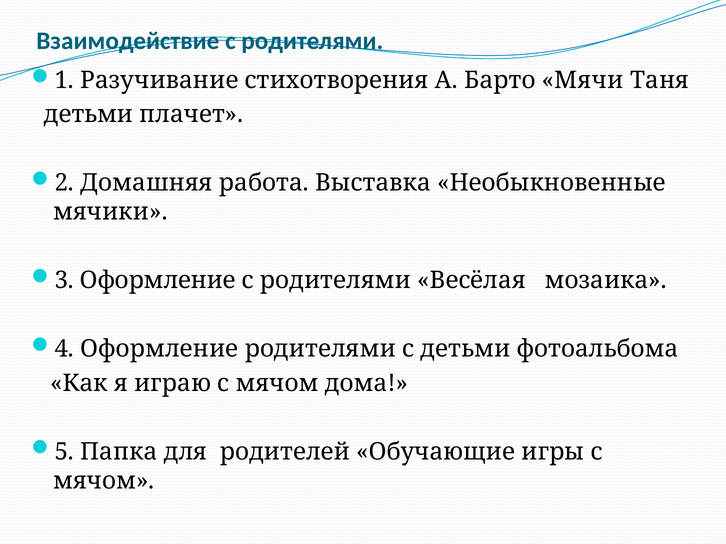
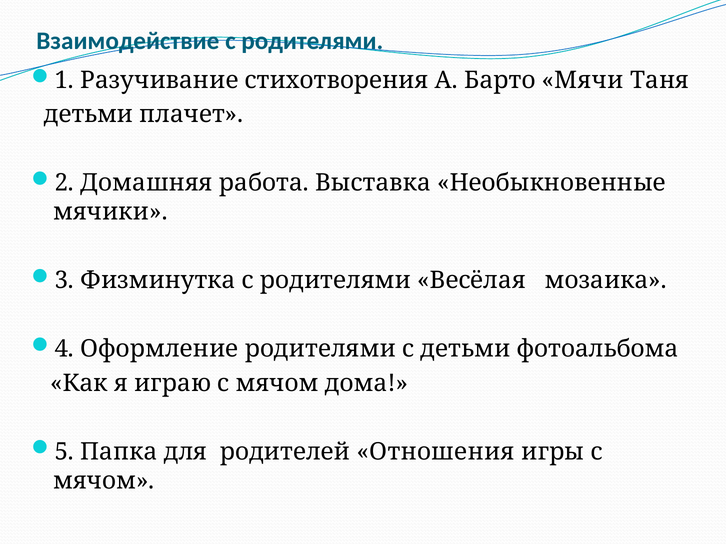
3 Оформление: Оформление -> Физминутка
Обучающие: Обучающие -> Отношения
